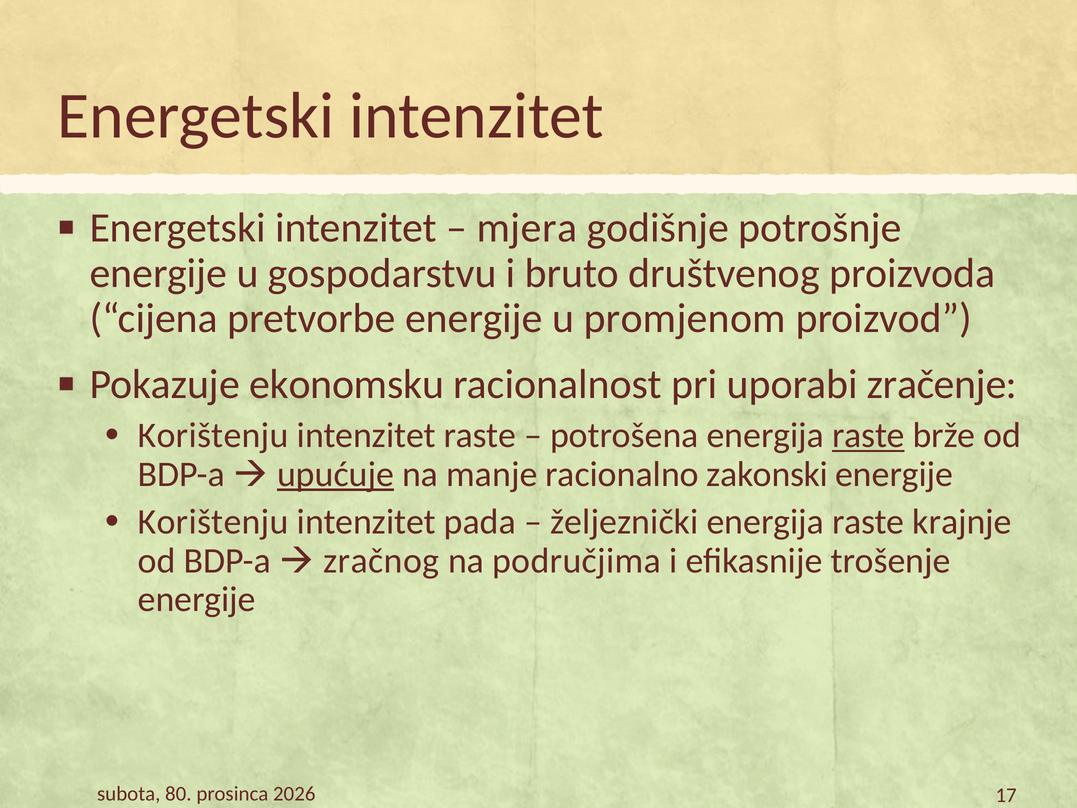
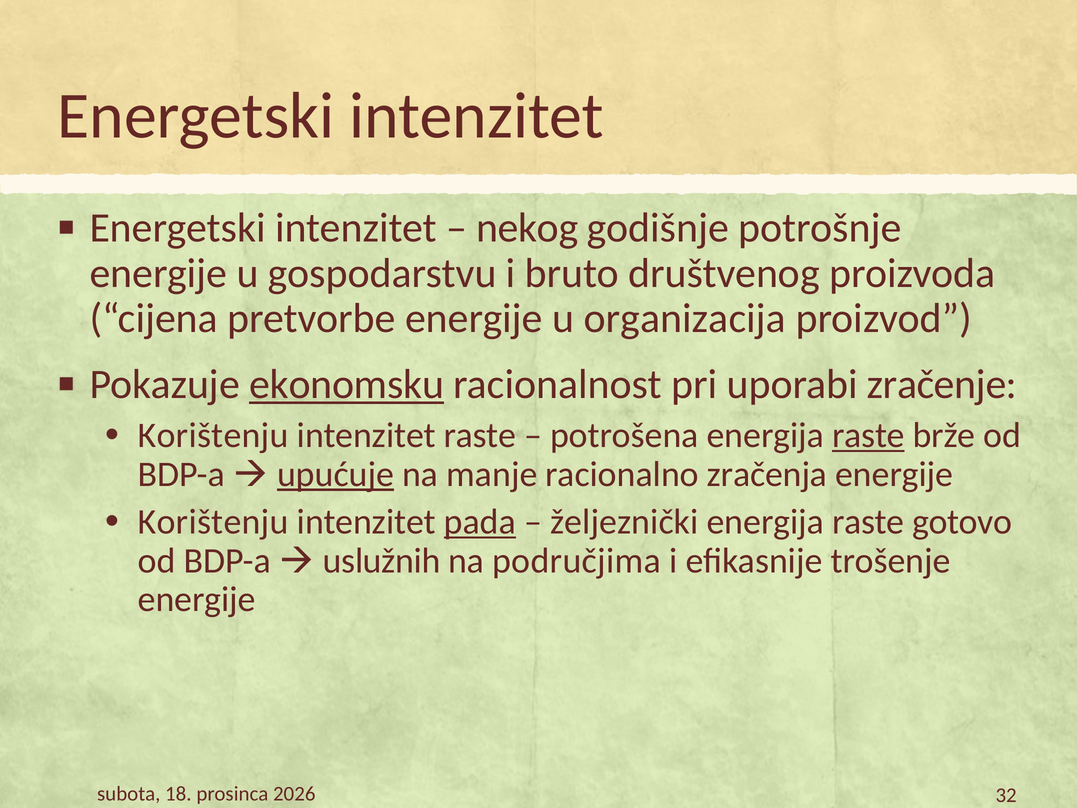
mjera: mjera -> nekog
promjenom: promjenom -> organizacija
ekonomsku underline: none -> present
zakonski: zakonski -> zračenja
pada underline: none -> present
krajnje: krajnje -> gotovo
zračnog: zračnog -> uslužnih
80: 80 -> 18
17: 17 -> 32
